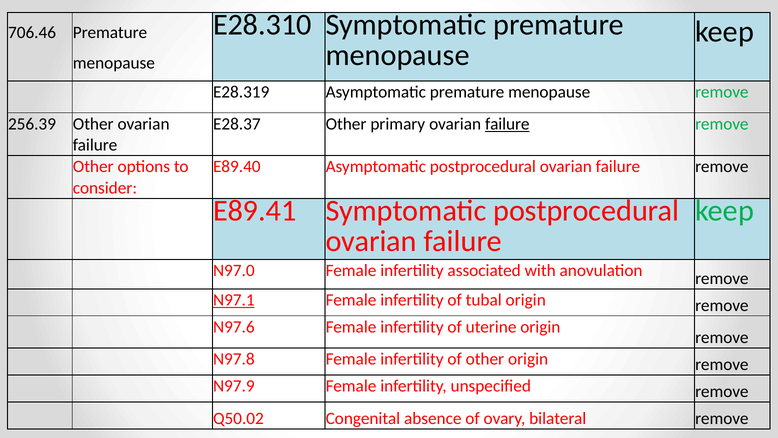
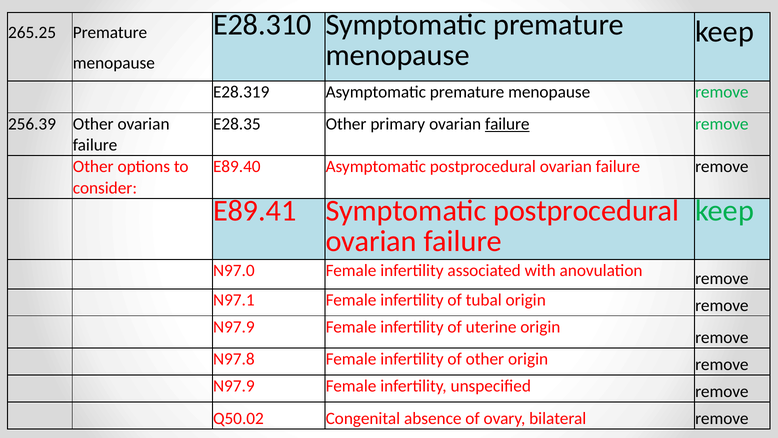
706.46: 706.46 -> 265.25
E28.37: E28.37 -> E28.35
N97.1 underline: present -> none
N97.6 at (234, 327): N97.6 -> N97.9
